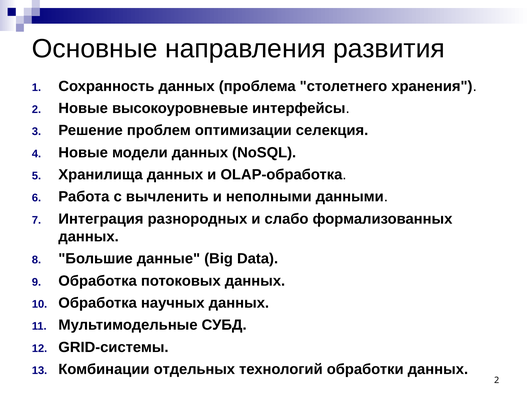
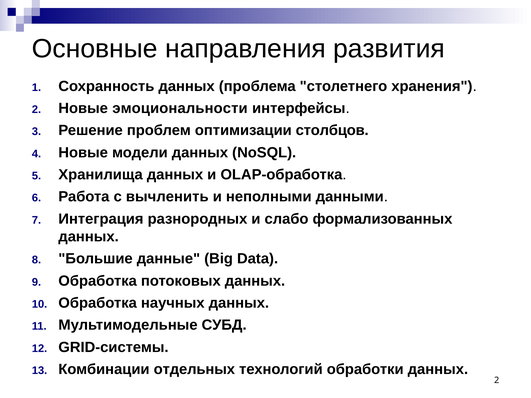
высокоуровневые: высокоуровневые -> эмоциональности
селекция: селекция -> столбцов
